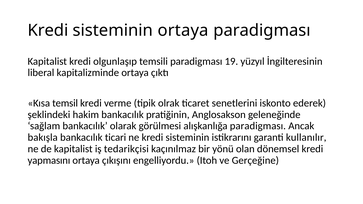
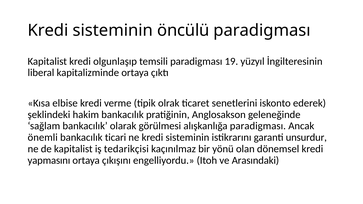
sisteminin ortaya: ortaya -> öncülü
temsil: temsil -> elbise
bakışla: bakışla -> önemli
kullanılır: kullanılır -> unsurdur
Gerçeğine: Gerçeğine -> Arasındaki
